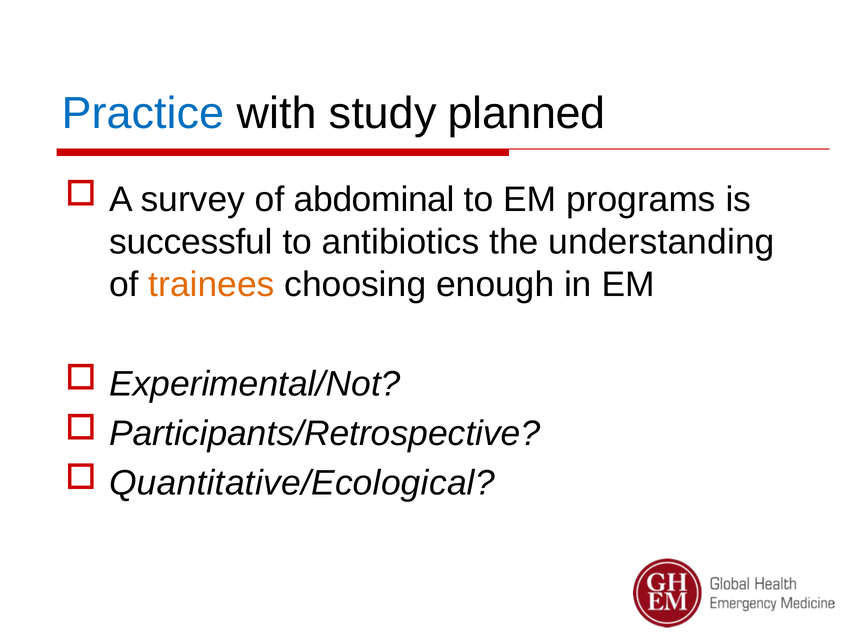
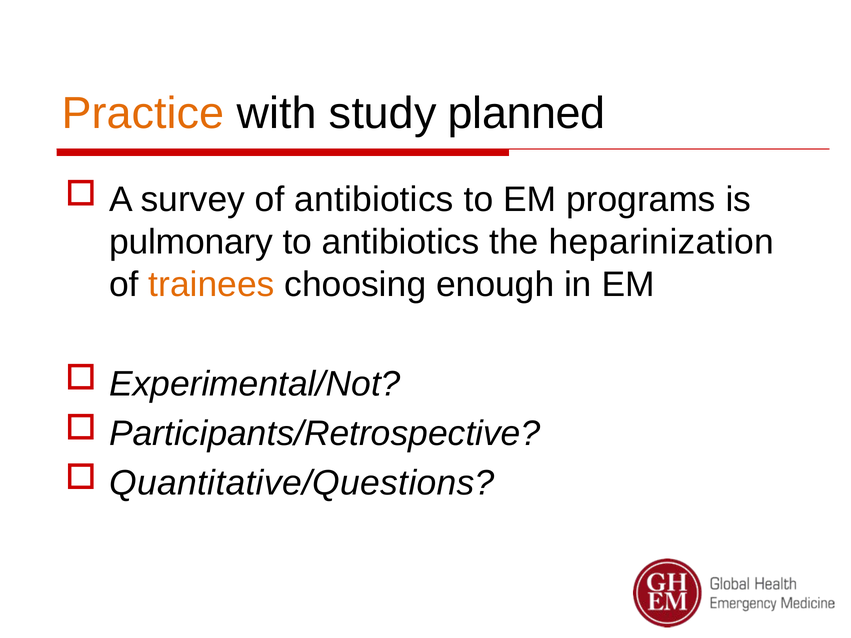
Practice colour: blue -> orange
of abdominal: abdominal -> antibiotics
successful: successful -> pulmonary
understanding: understanding -> heparinization
Quantitative/Ecological: Quantitative/Ecological -> Quantitative/Questions
